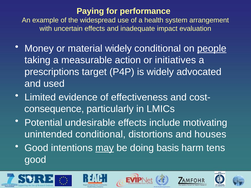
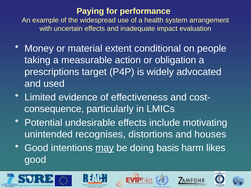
material widely: widely -> extent
people underline: present -> none
initiatives: initiatives -> obligation
unintended conditional: conditional -> recognises
tens: tens -> likes
